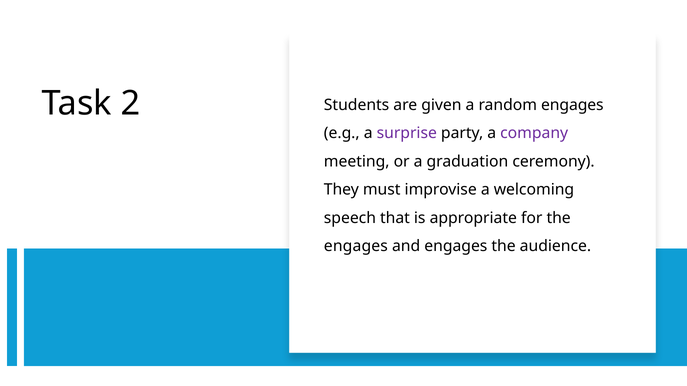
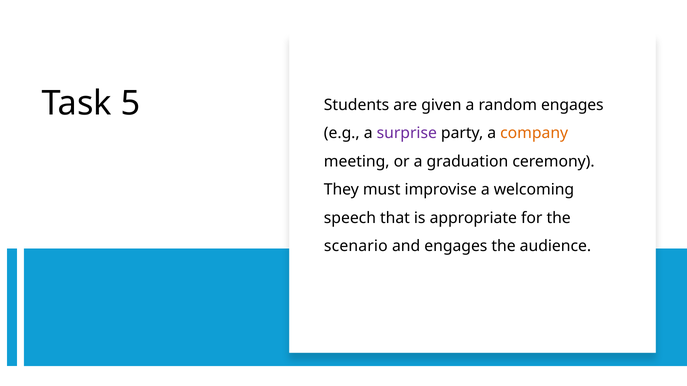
2: 2 -> 5
company colour: purple -> orange
engages at (356, 246): engages -> scenario
